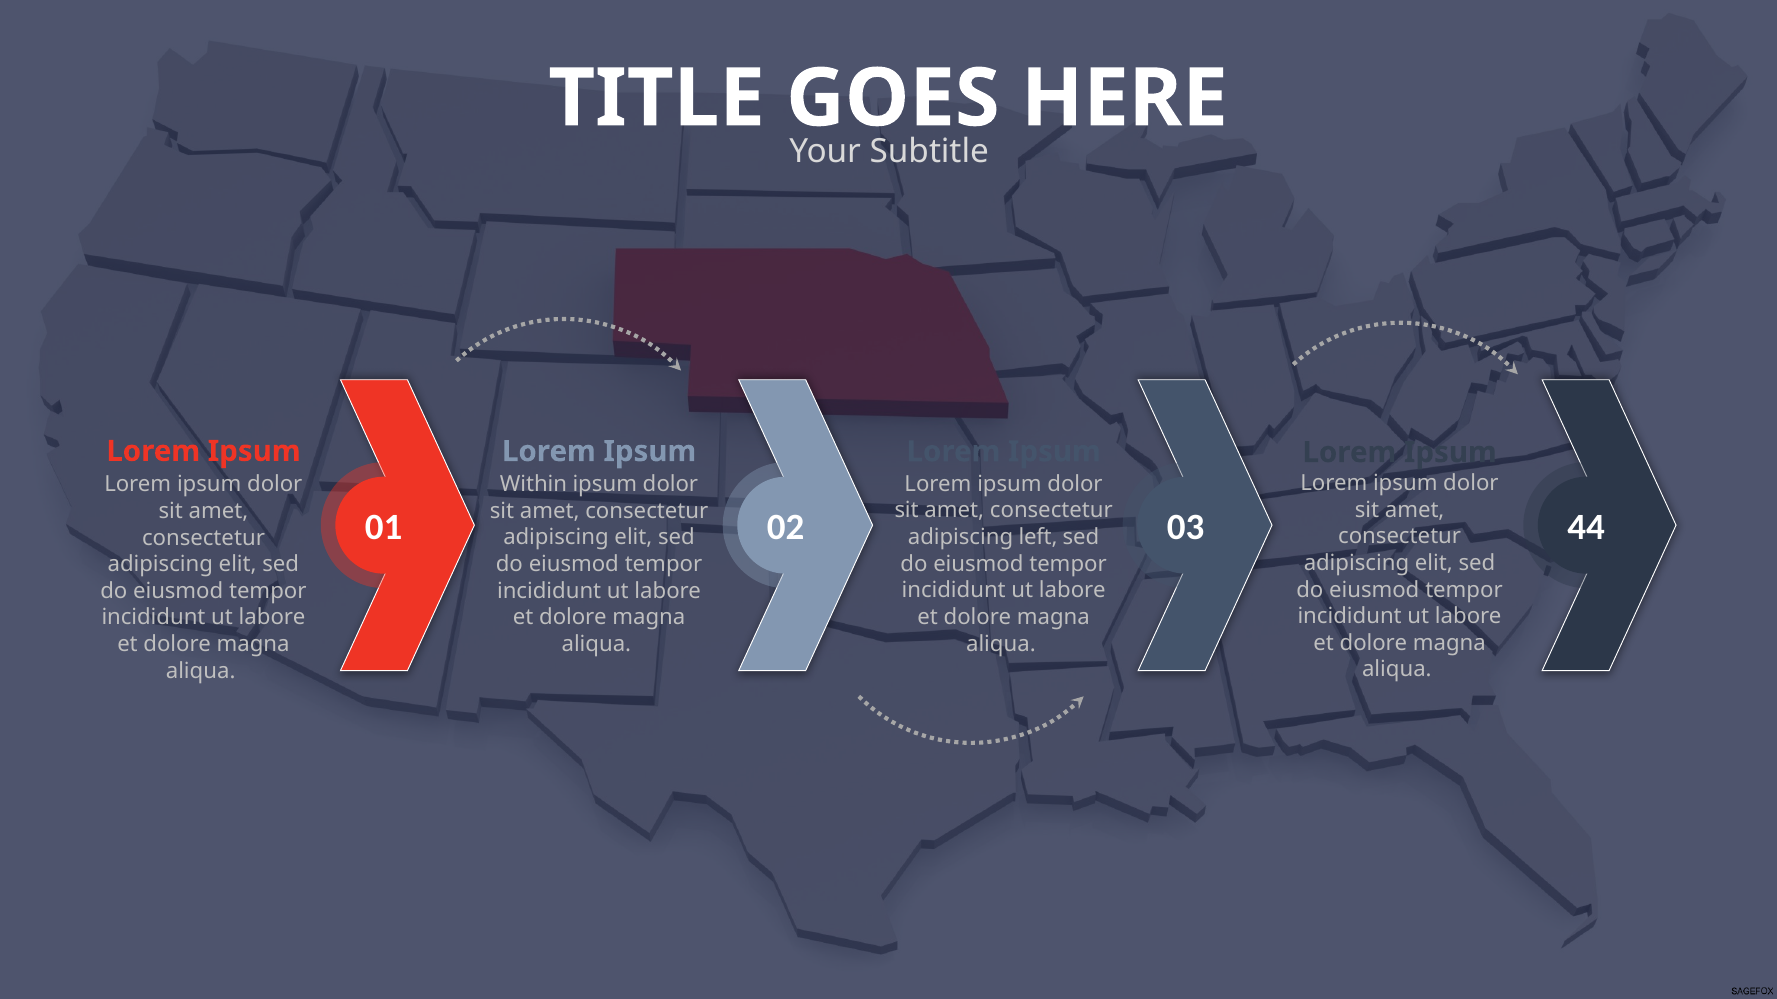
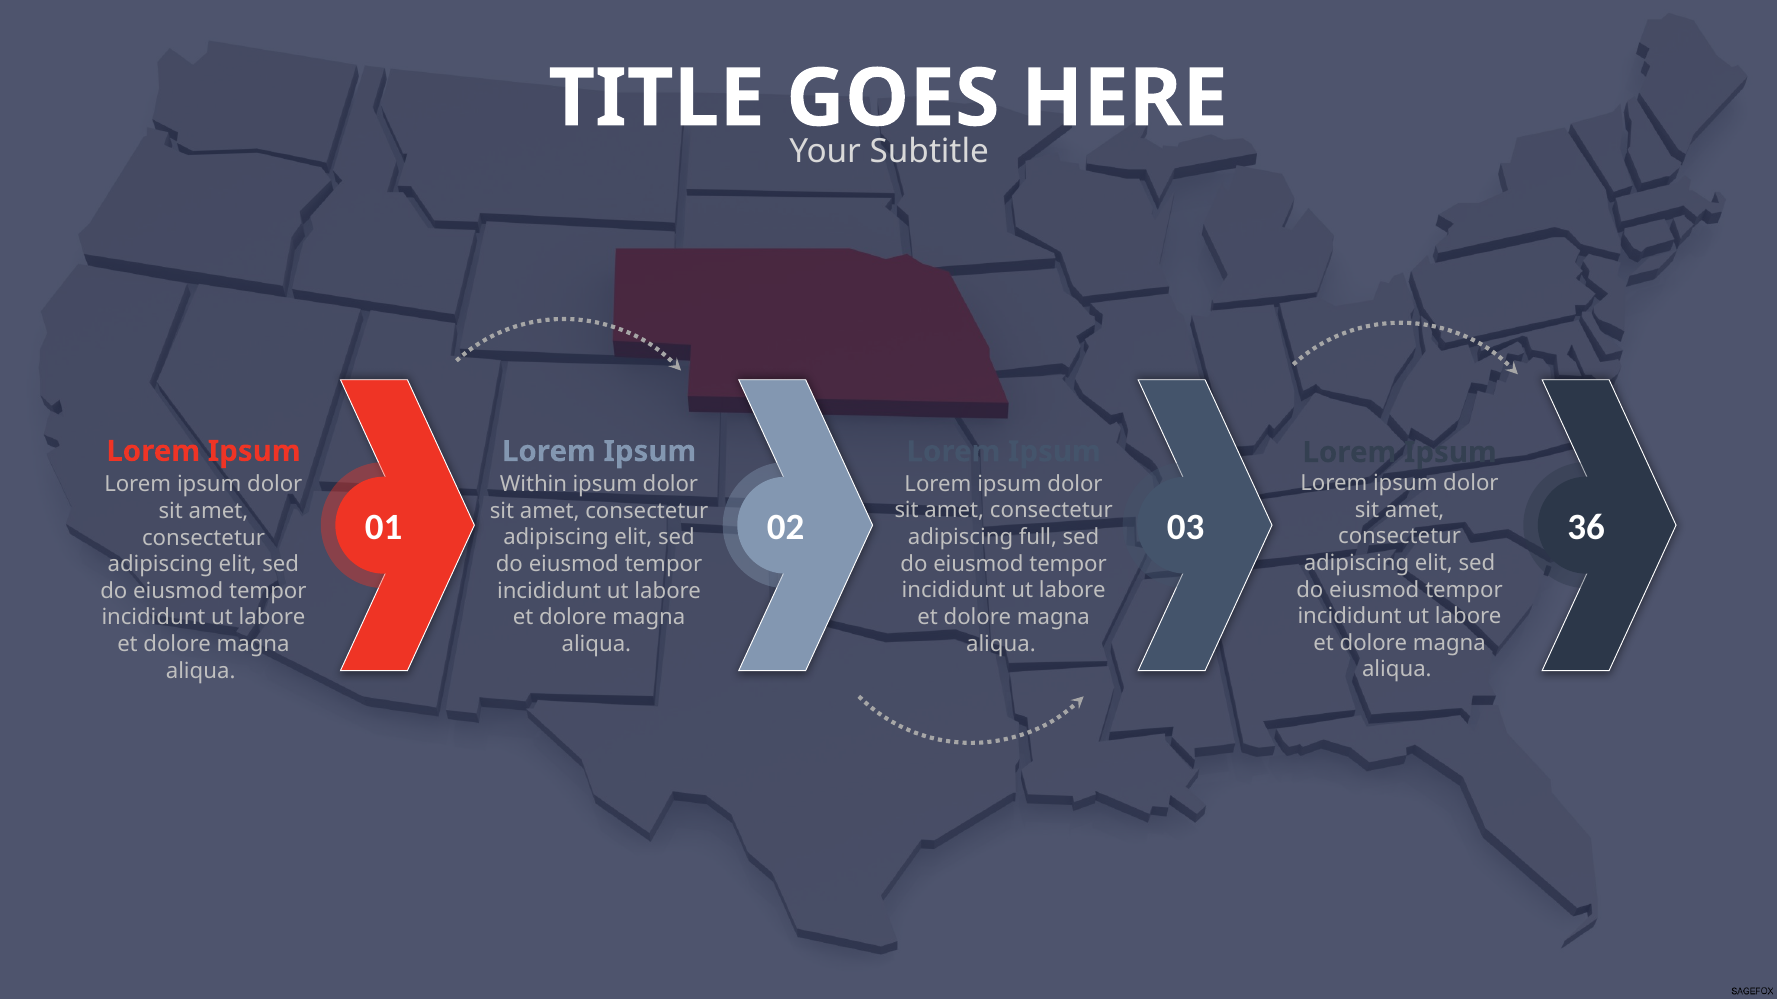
44: 44 -> 36
left: left -> full
